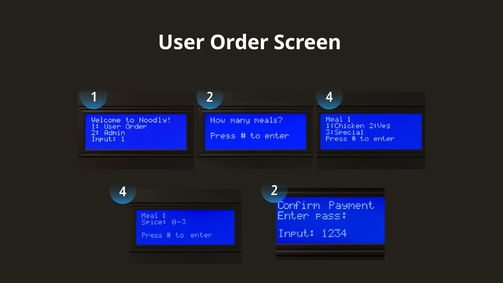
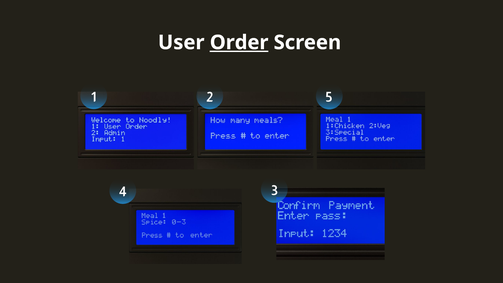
Order underline: none -> present
2 4: 4 -> 5
4 2: 2 -> 3
